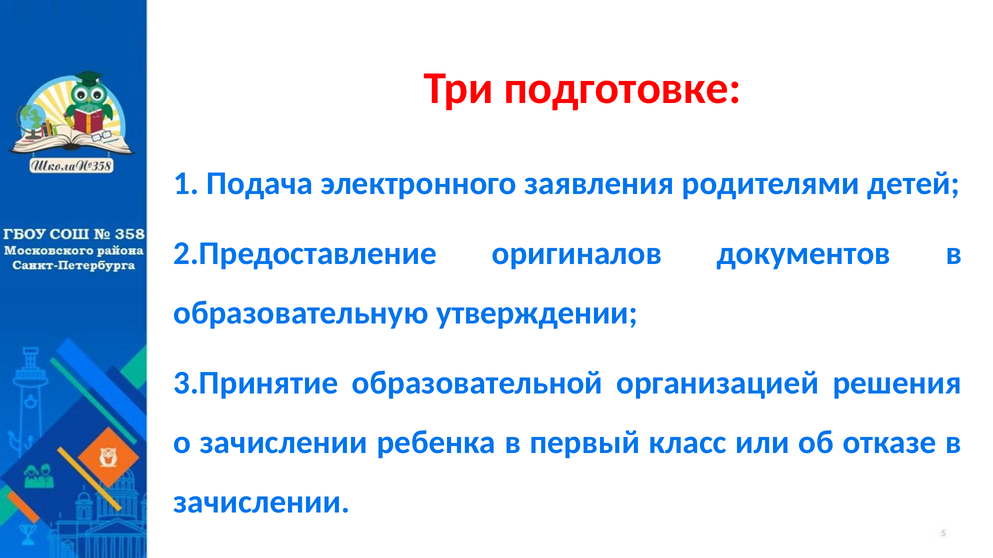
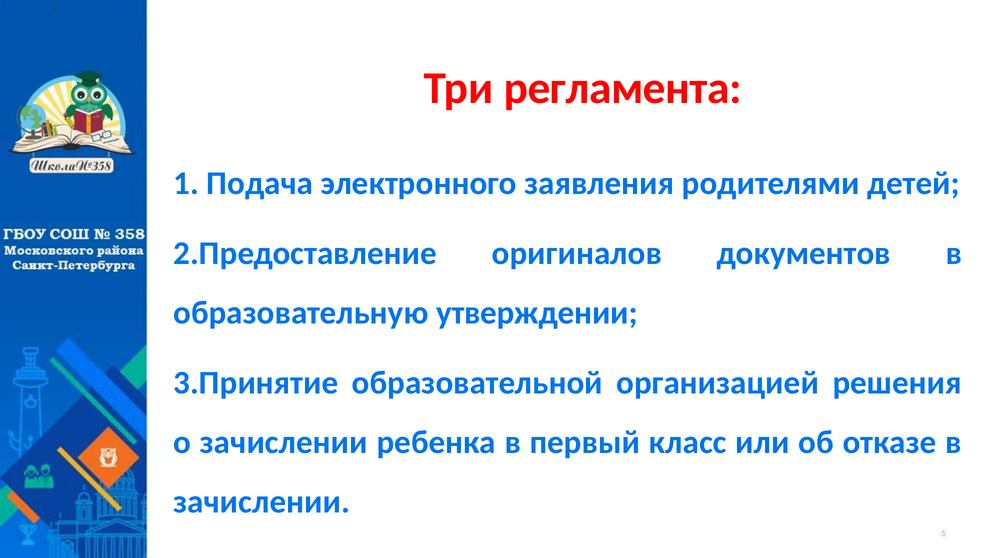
подготовке: подготовке -> регламента
